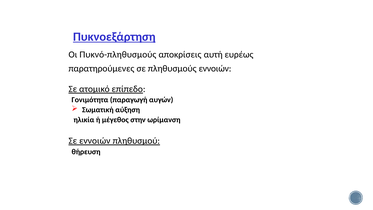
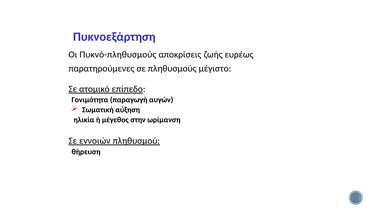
Πυκνοεξάρτηση underline: present -> none
αυτή: αυτή -> ζωής
πληθυσμούς εννοιών: εννοιών -> μέγιστο
